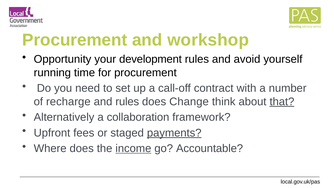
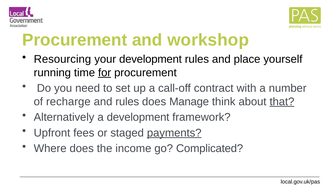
Opportunity: Opportunity -> Resourcing
avoid: avoid -> place
for underline: none -> present
Change: Change -> Manage
a collaboration: collaboration -> development
income underline: present -> none
Accountable: Accountable -> Complicated
